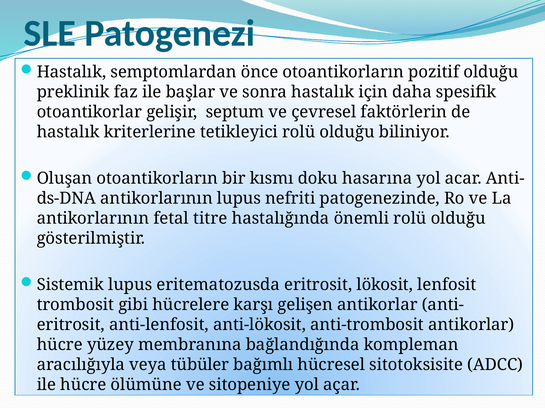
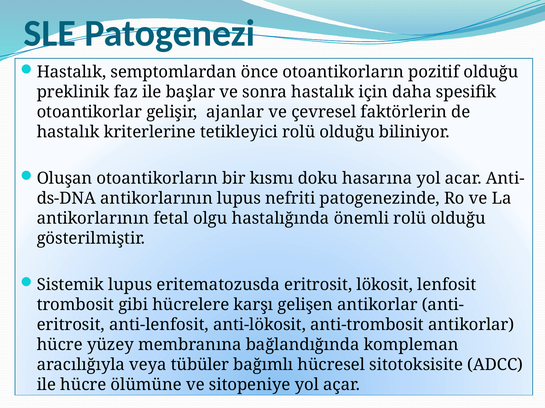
septum: septum -> ajanlar
titre: titre -> olgu
